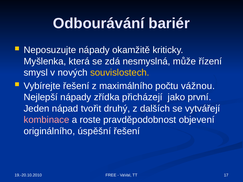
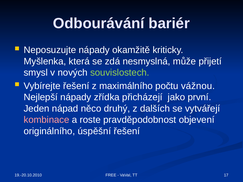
řízení: řízení -> přijetí
souvislostech colour: yellow -> light green
tvořit: tvořit -> něco
